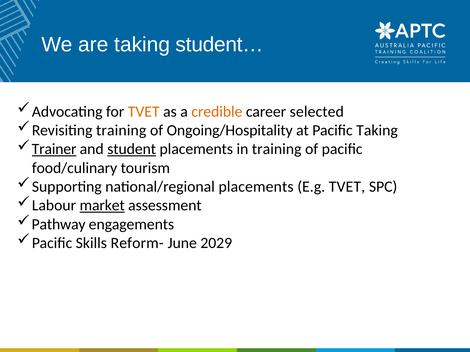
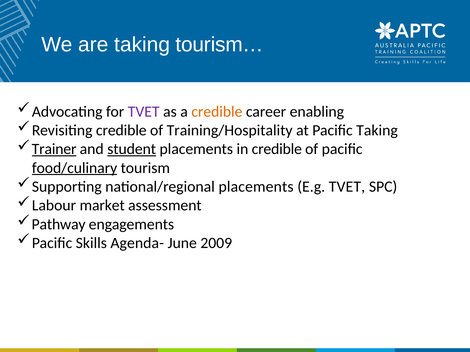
student…: student… -> tourism…
TVET at (144, 112) colour: orange -> purple
selected: selected -> enabling
Revisiting training: training -> credible
Ongoing/Hospitality: Ongoing/Hospitality -> Training/Hospitality
in training: training -> credible
food/culinary underline: none -> present
market underline: present -> none
Reform-: Reform- -> Agenda-
2029: 2029 -> 2009
